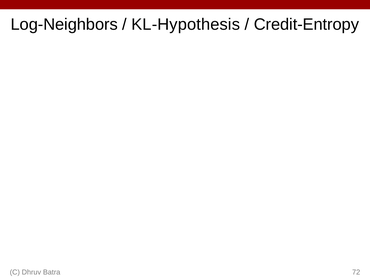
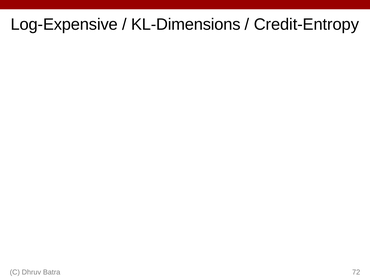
Log-Neighbors: Log-Neighbors -> Log-Expensive
KL-Hypothesis: KL-Hypothesis -> KL-Dimensions
